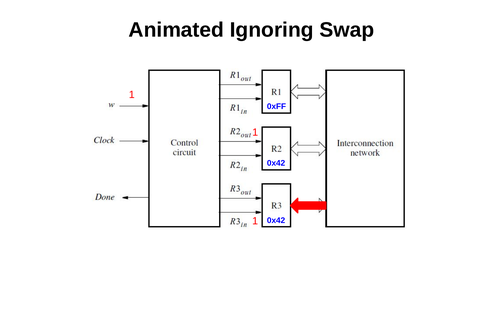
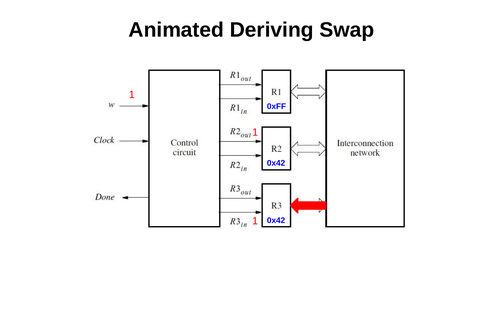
Ignoring: Ignoring -> Deriving
